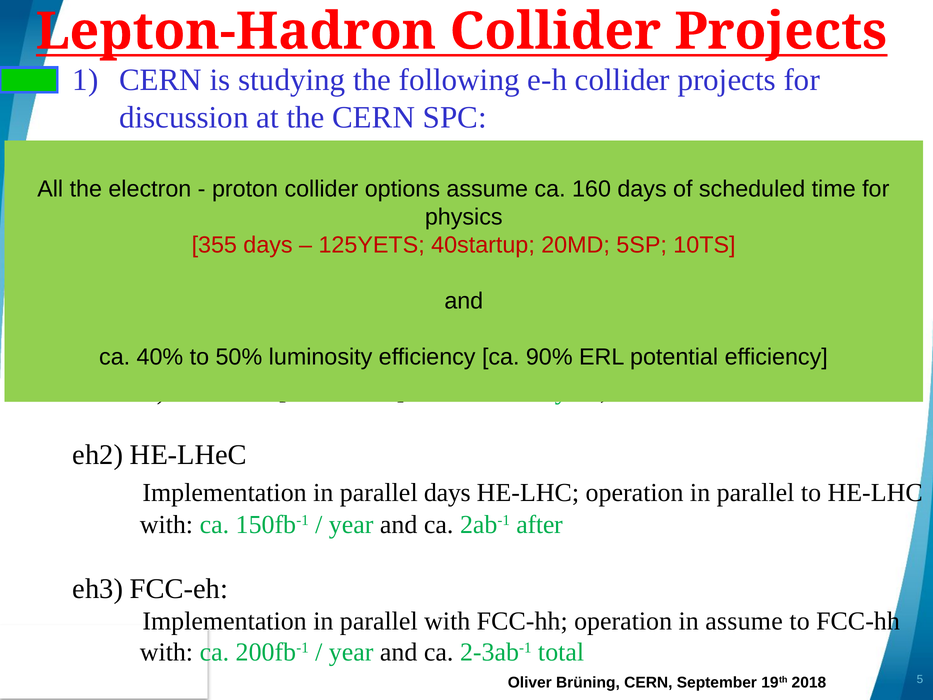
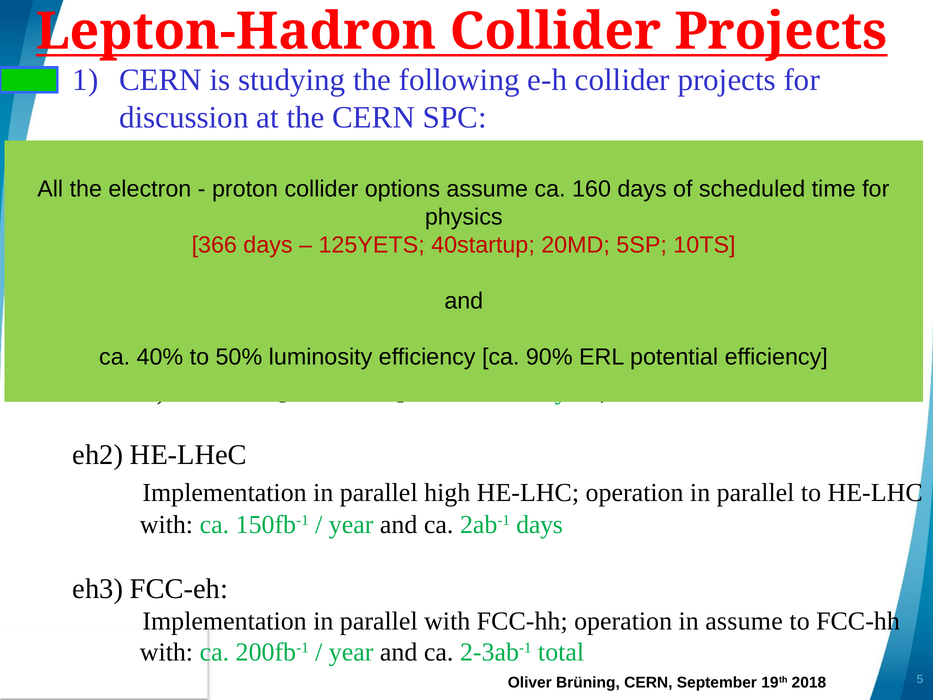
355: 355 -> 366
parallel days: days -> high
2ab-1 after: after -> days
